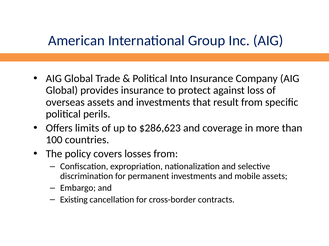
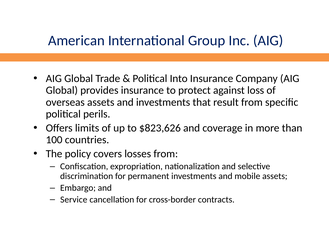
$286,623: $286,623 -> $823,626
Existing: Existing -> Service
